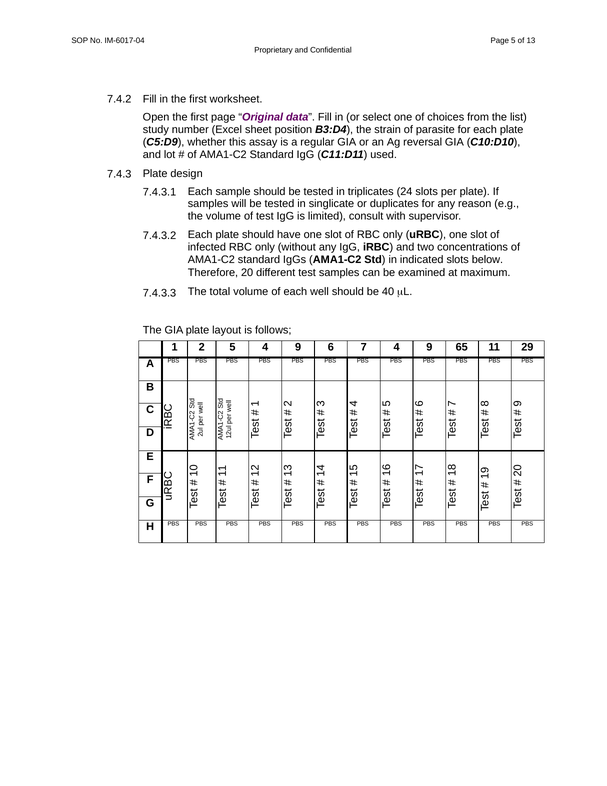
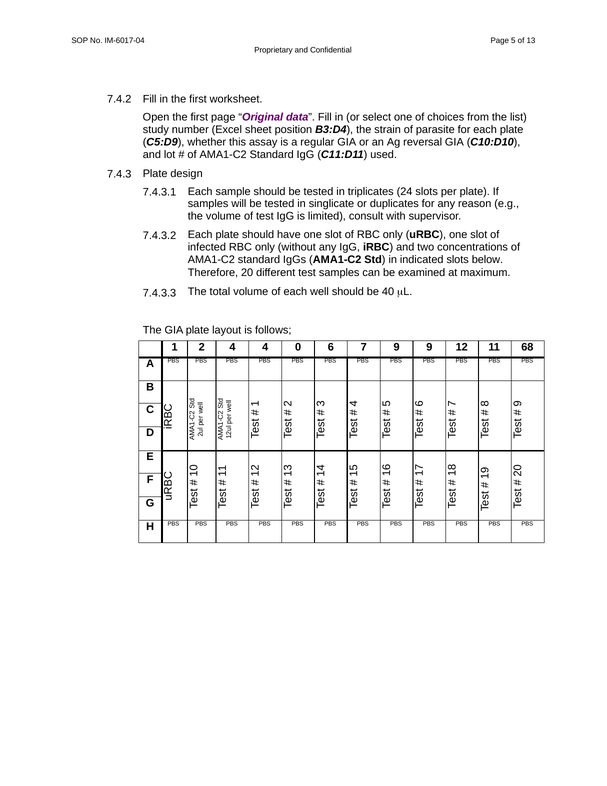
2 5: 5 -> 4
9 at (298, 347): 9 -> 0
7 4: 4 -> 9
65: 65 -> 12
29: 29 -> 68
